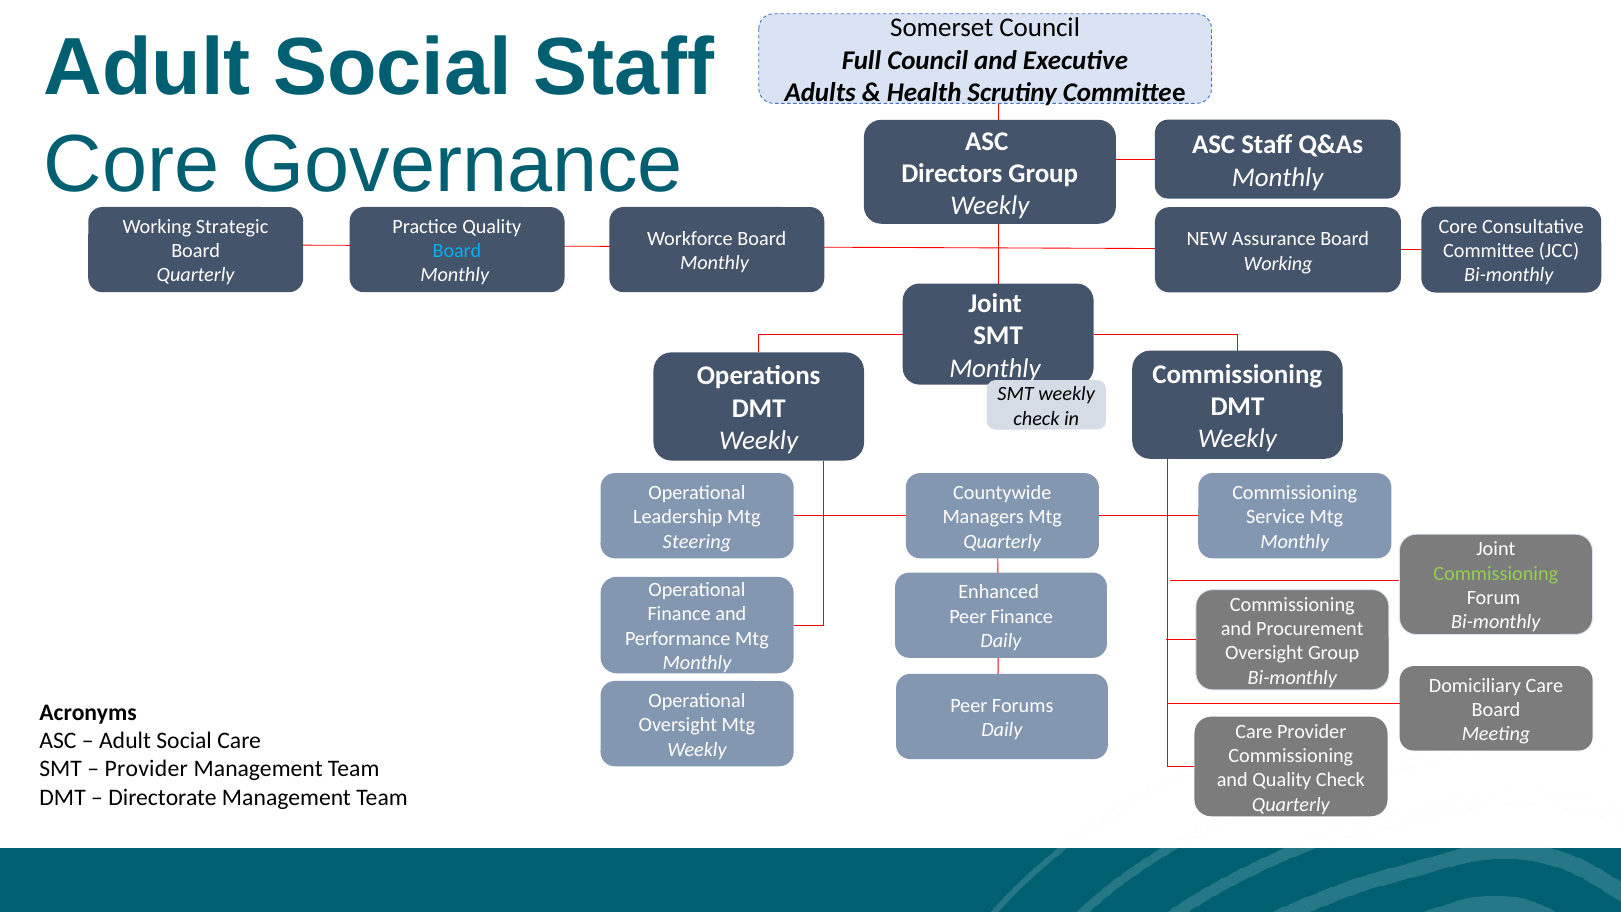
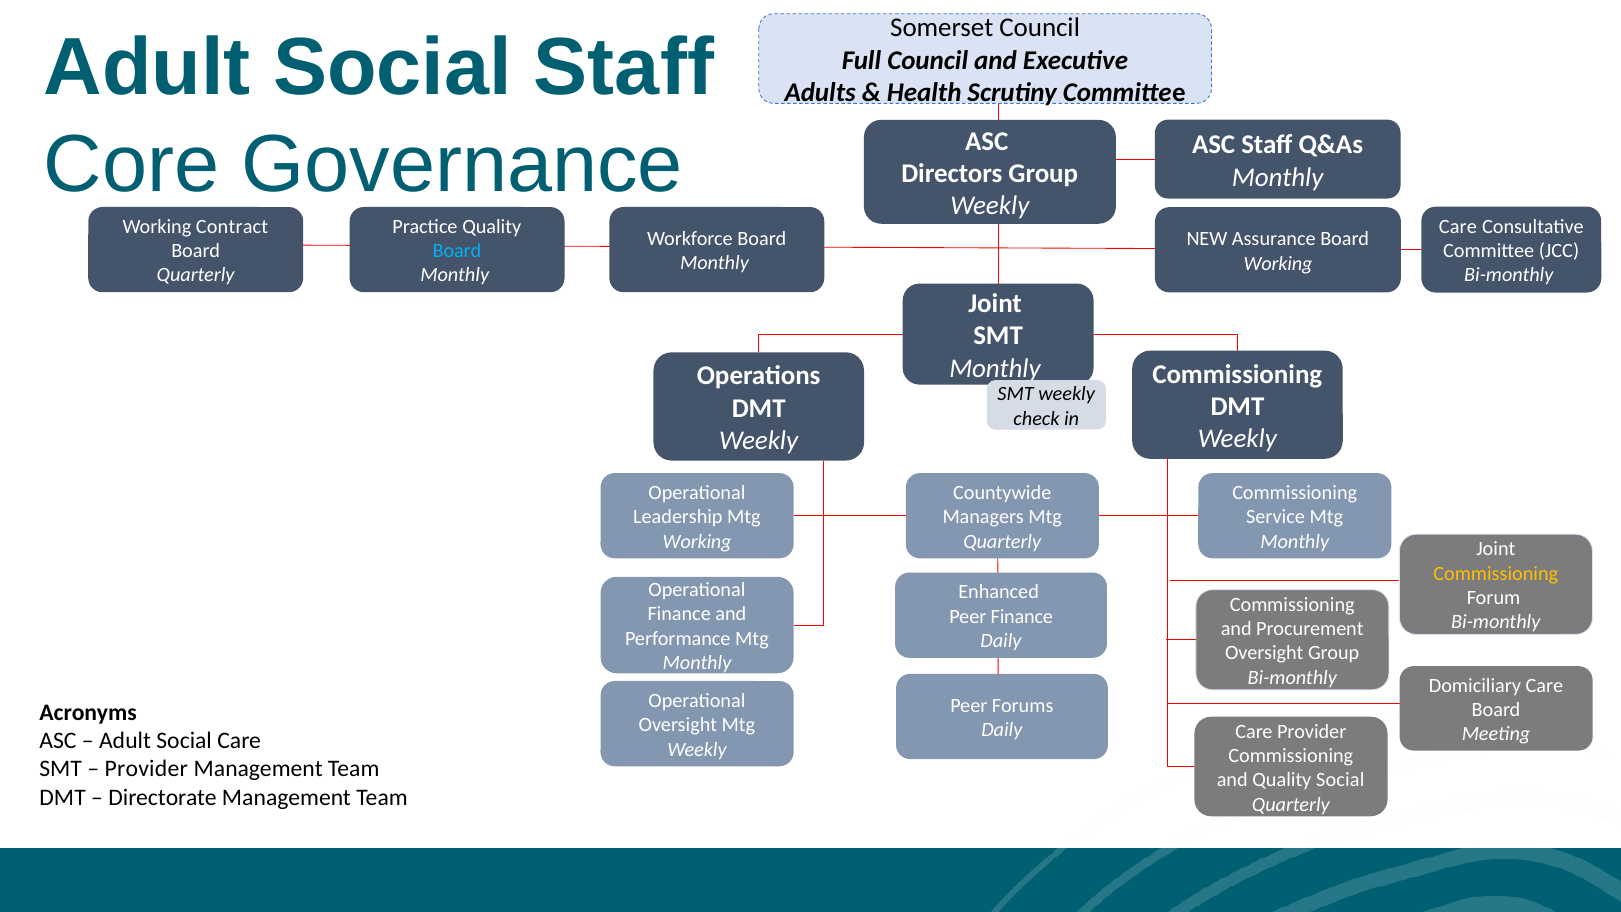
Strategic: Strategic -> Contract
Core at (1458, 227): Core -> Care
Steering at (697, 541): Steering -> Working
Commissioning at (1496, 573) colour: light green -> yellow
Quality Check: Check -> Social
